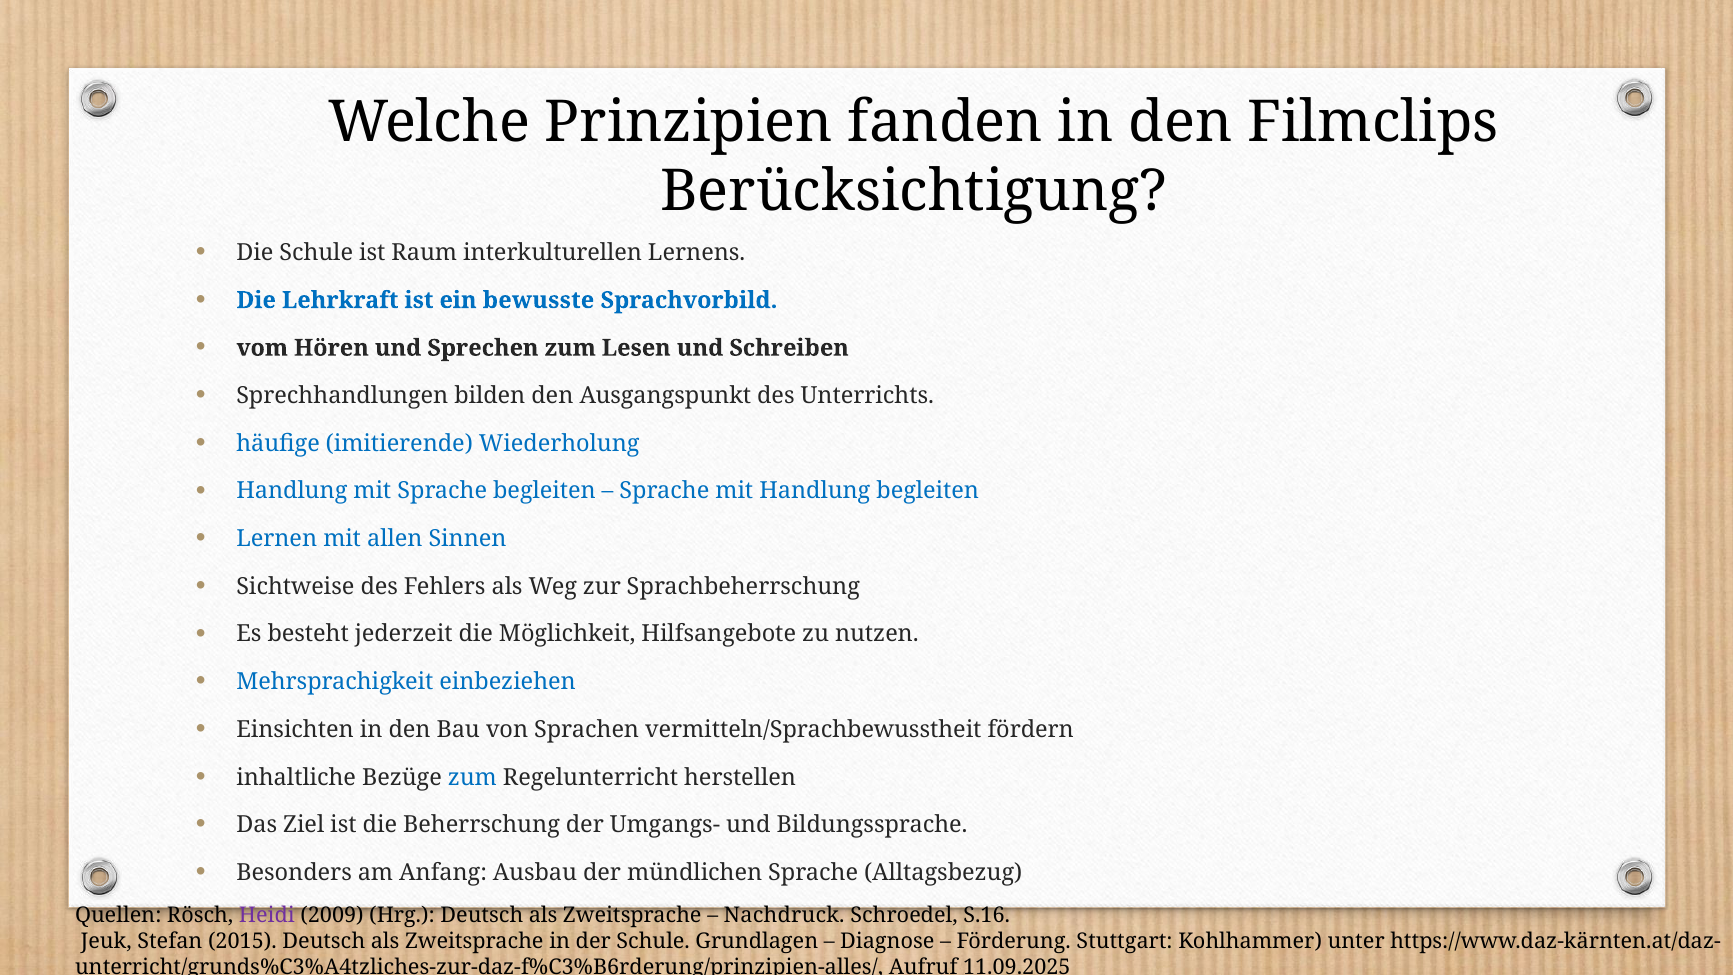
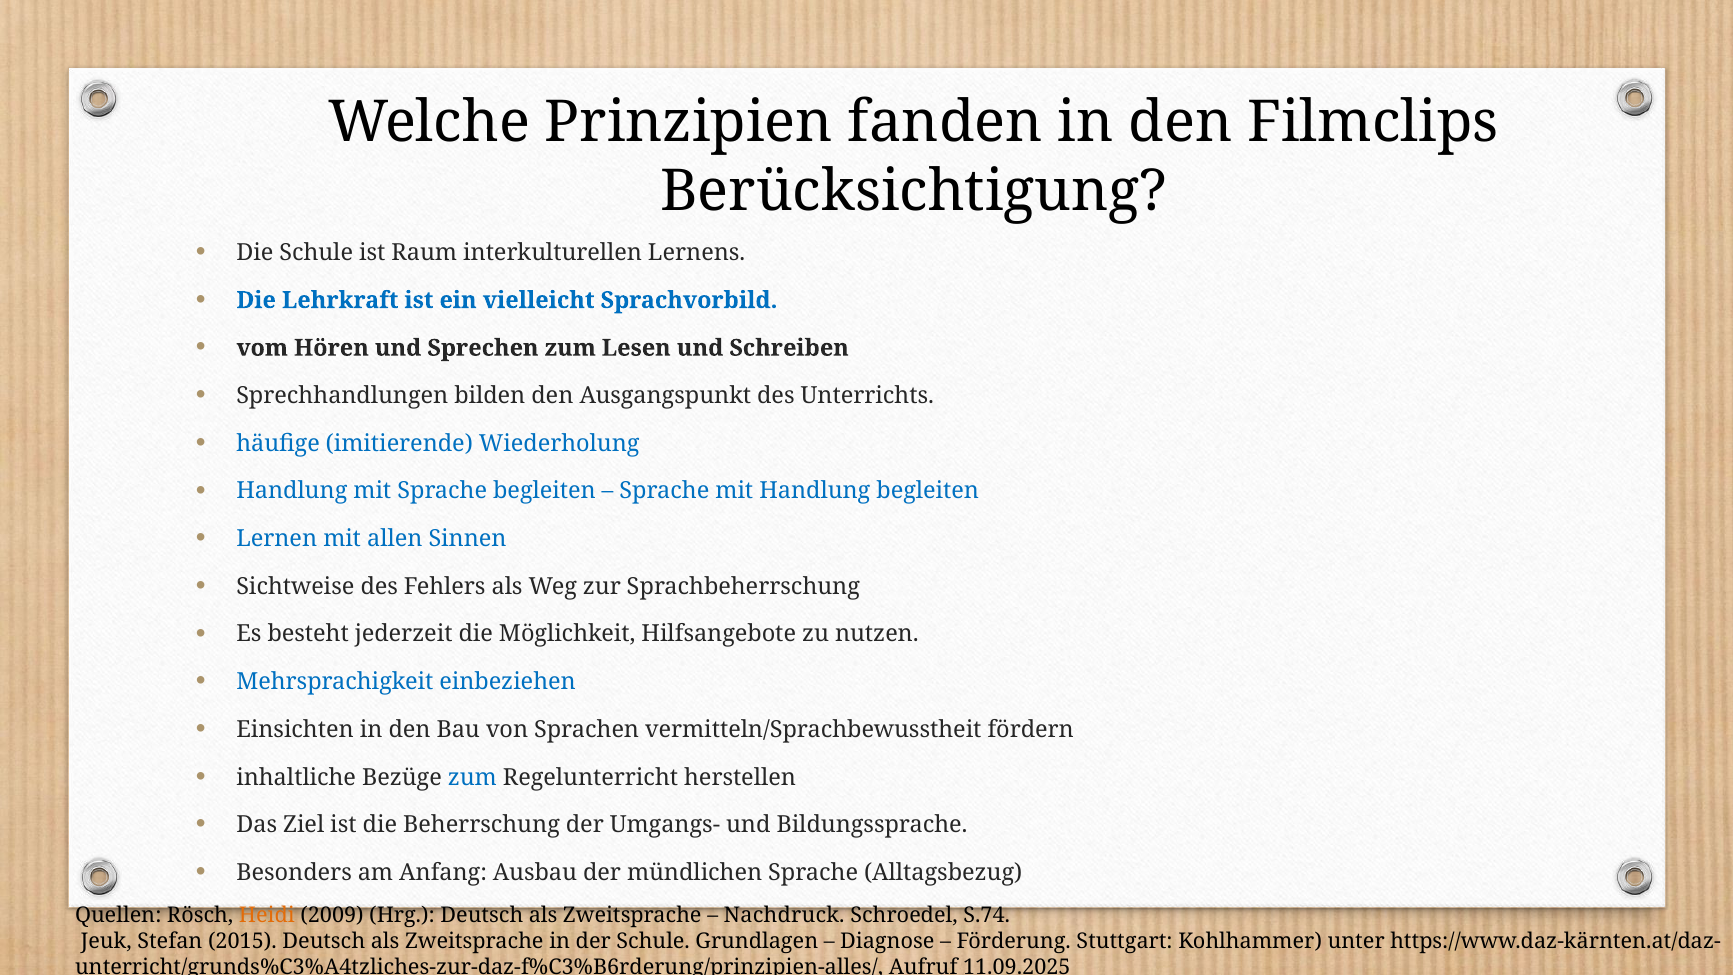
bewusste: bewusste -> vielleicht
Heidi colour: purple -> orange
S.16: S.16 -> S.74
